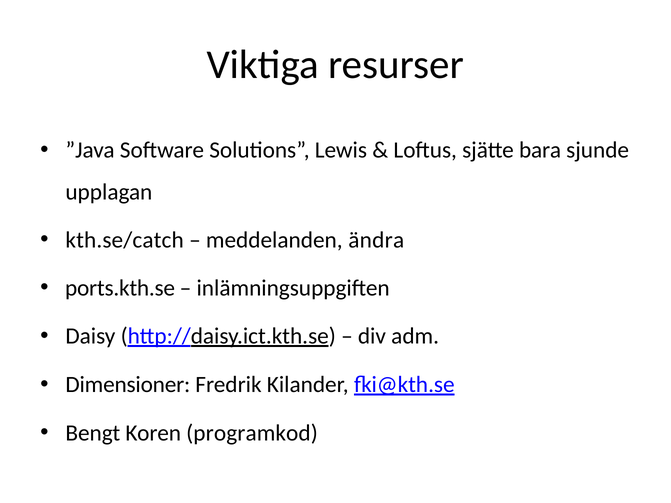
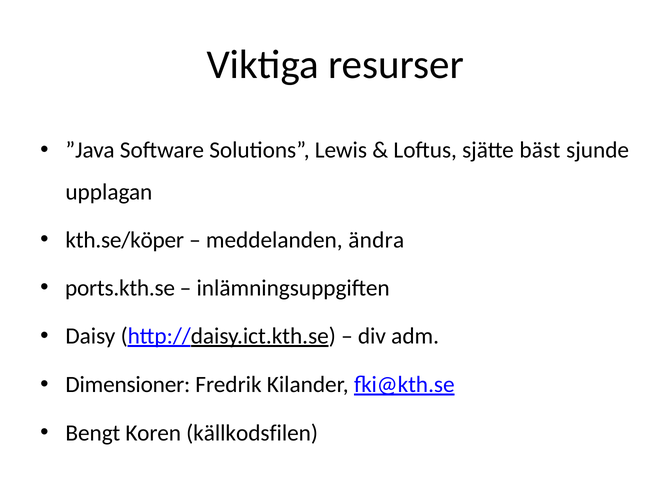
bara: bara -> bäst
kth.se/catch: kth.se/catch -> kth.se/köper
programkod: programkod -> källkodsfilen
